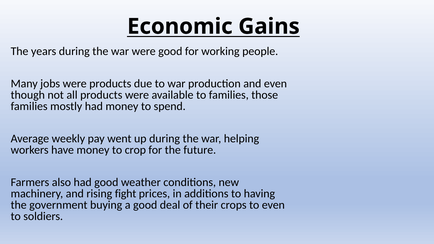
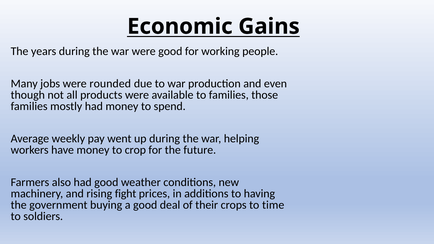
were products: products -> rounded
to even: even -> time
